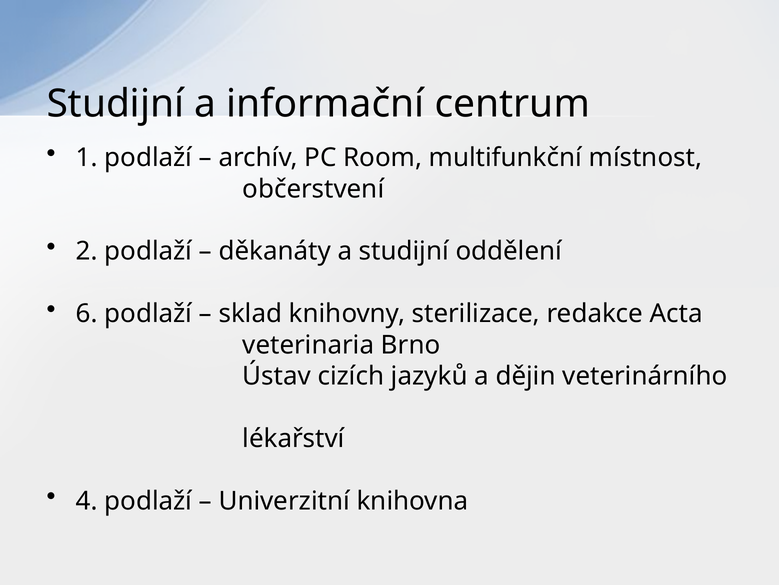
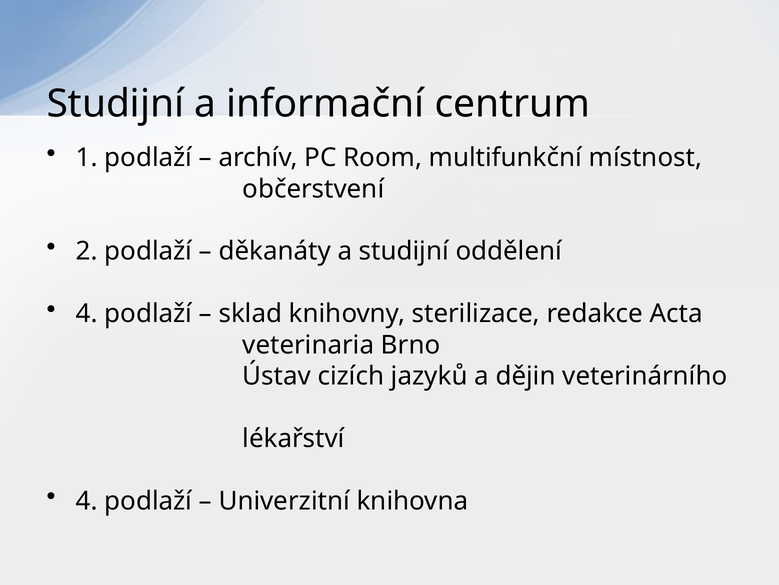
6 at (87, 313): 6 -> 4
